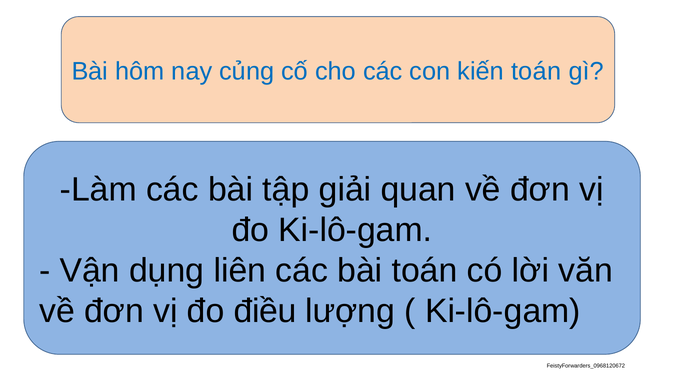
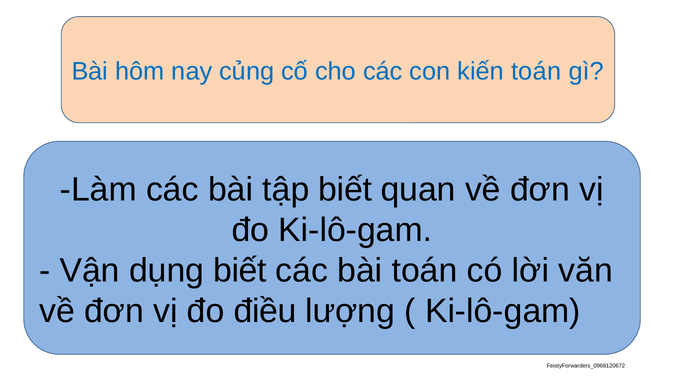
tập giải: giải -> biết
dụng liên: liên -> biết
